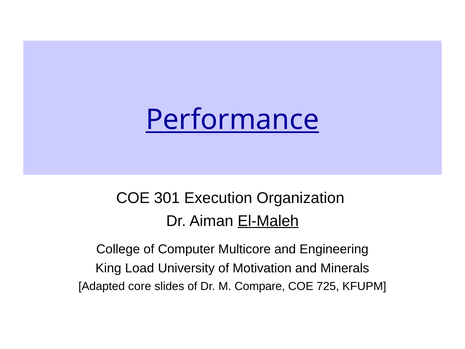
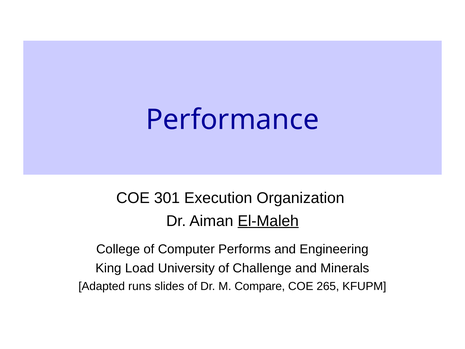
Performance underline: present -> none
Multicore: Multicore -> Performs
Motivation: Motivation -> Challenge
core: core -> runs
725: 725 -> 265
